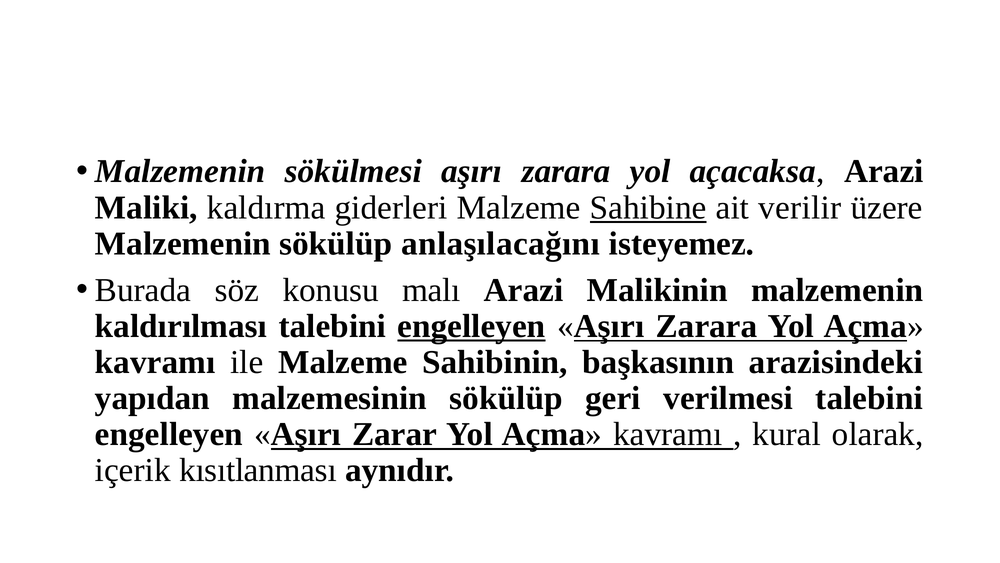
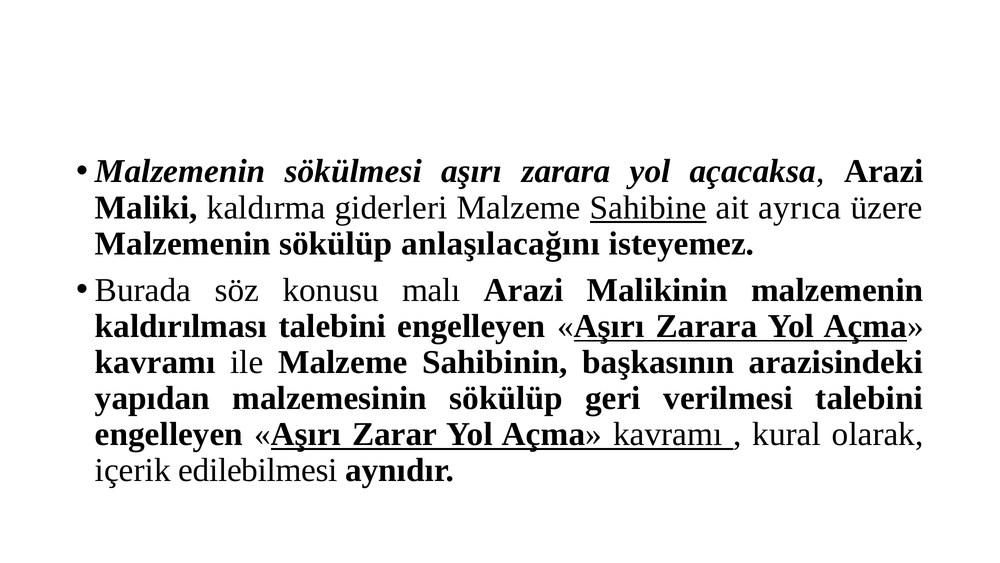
verilir: verilir -> ayrıca
engelleyen at (471, 326) underline: present -> none
kısıtlanması: kısıtlanması -> edilebilmesi
